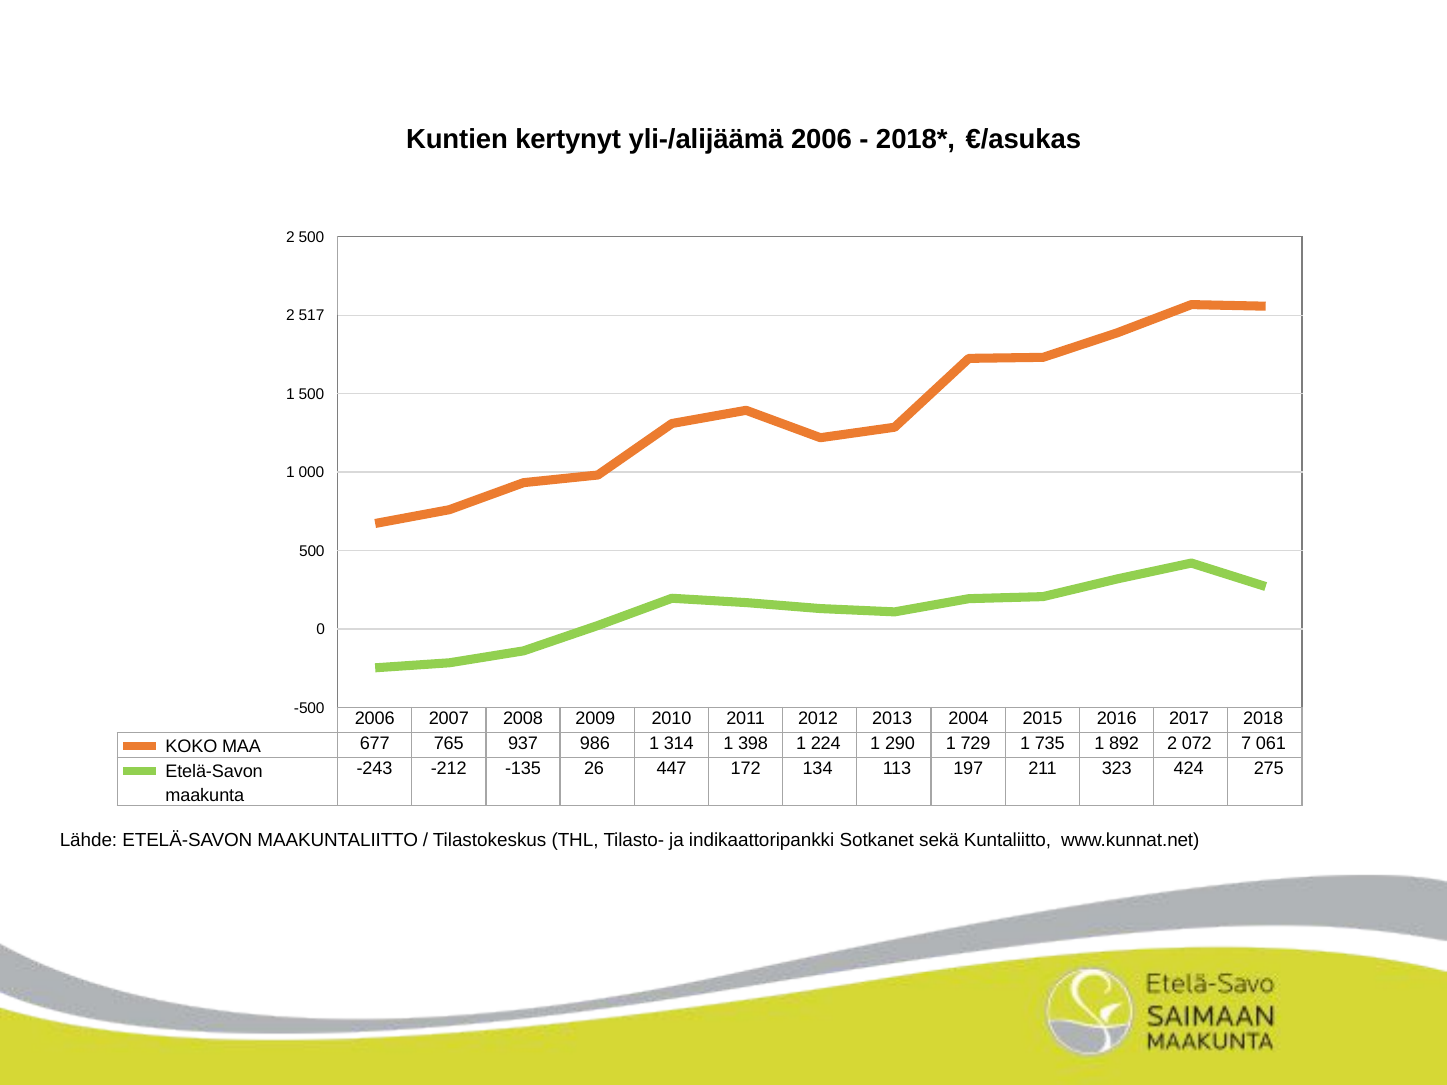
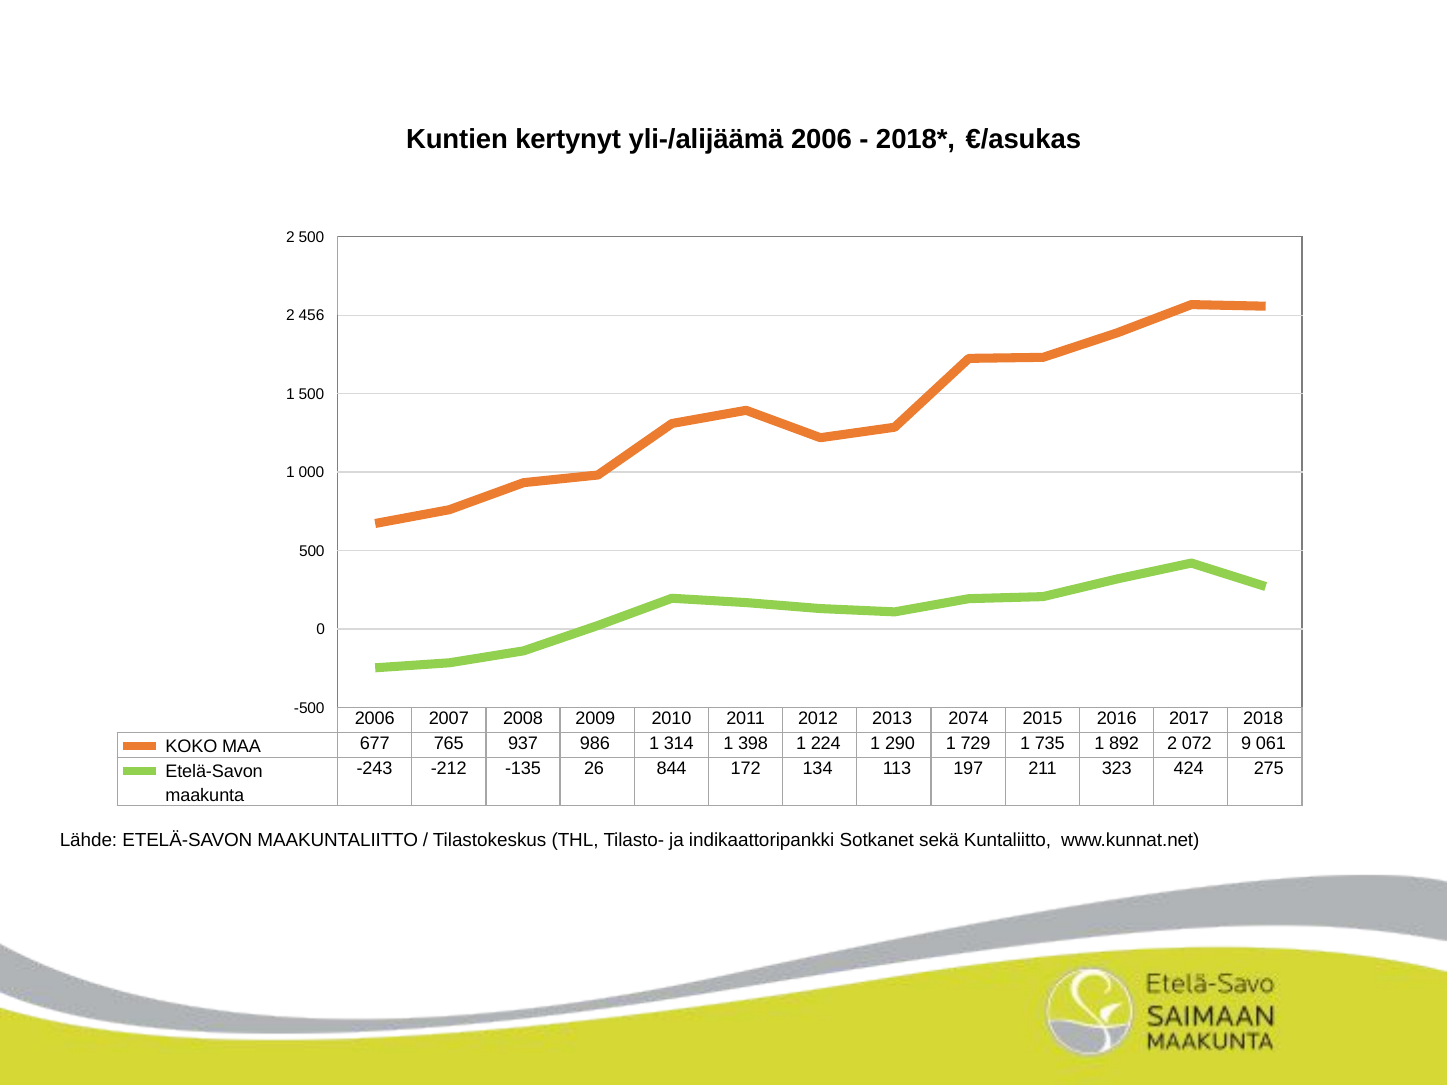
517: 517 -> 456
2004: 2004 -> 2074
7: 7 -> 9
447: 447 -> 844
